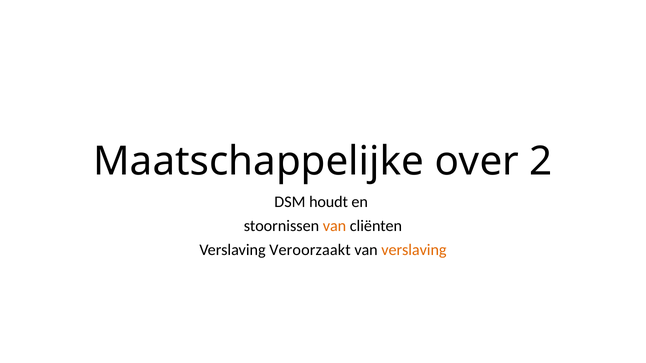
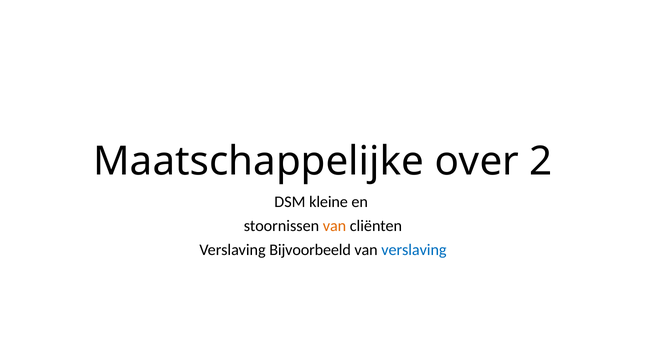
houdt: houdt -> kleine
Veroorzaakt: Veroorzaakt -> Bijvoorbeeld
verslaving at (414, 250) colour: orange -> blue
